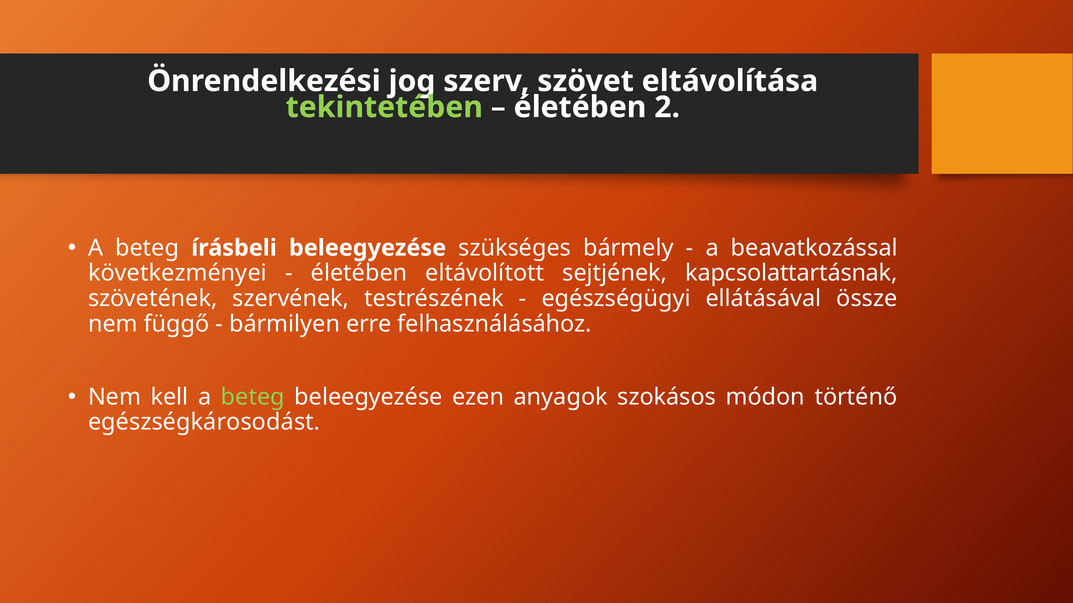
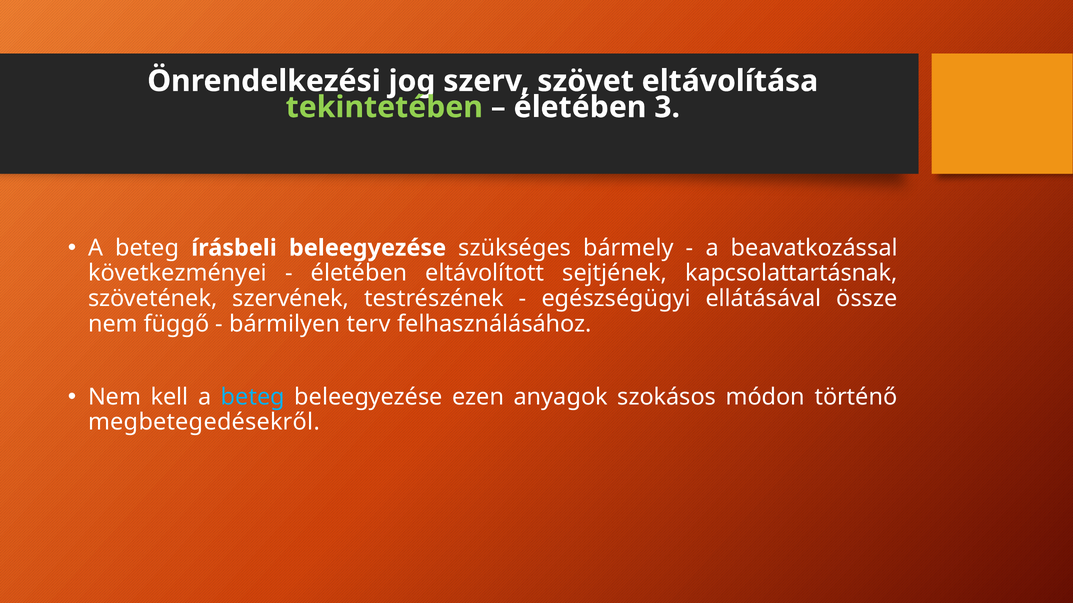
2: 2 -> 3
erre: erre -> terv
beteg at (253, 397) colour: light green -> light blue
egészségkárosodást: egészségkárosodást -> megbetegedésekről
